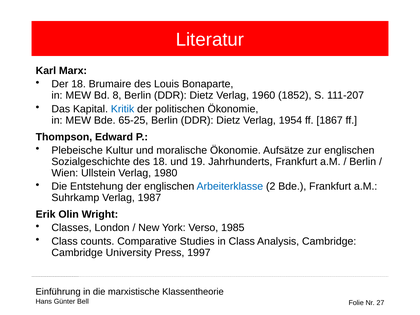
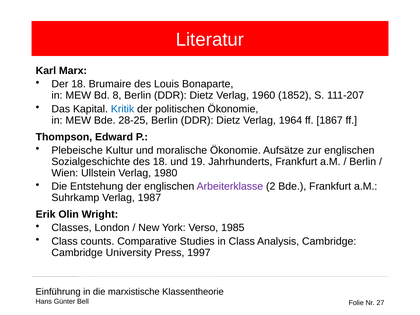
65-25: 65-25 -> 28-25
1954: 1954 -> 1964
Arbeiterklasse colour: blue -> purple
